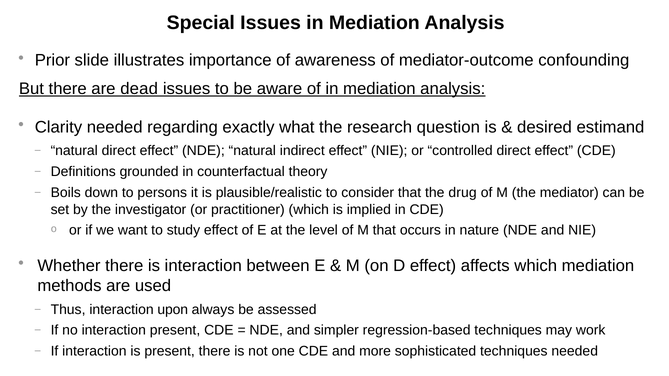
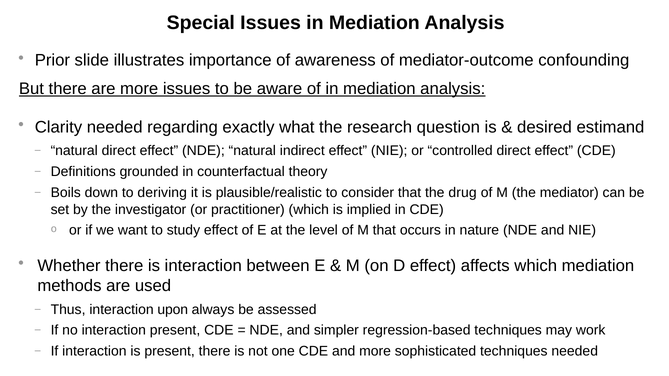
are dead: dead -> more
persons: persons -> deriving
